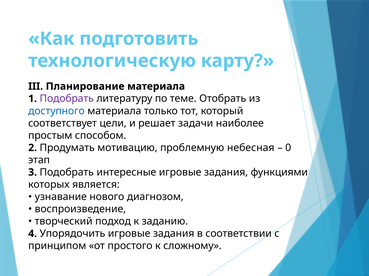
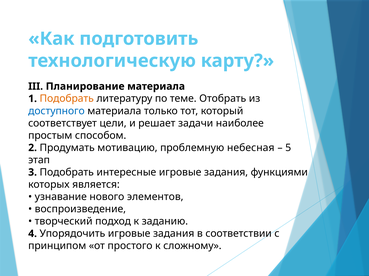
Подобрать at (67, 99) colour: purple -> orange
0: 0 -> 5
диагнозом: диагнозом -> элементов
